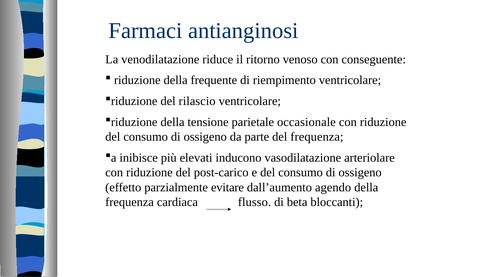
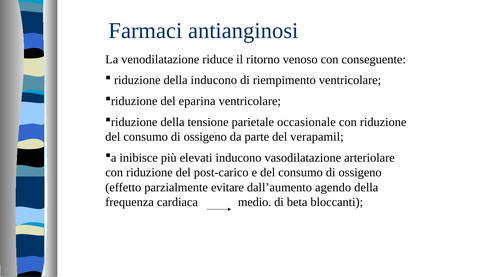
della frequente: frequente -> inducono
rilascio: rilascio -> eparina
del frequenza: frequenza -> verapamil
flusso: flusso -> medio
